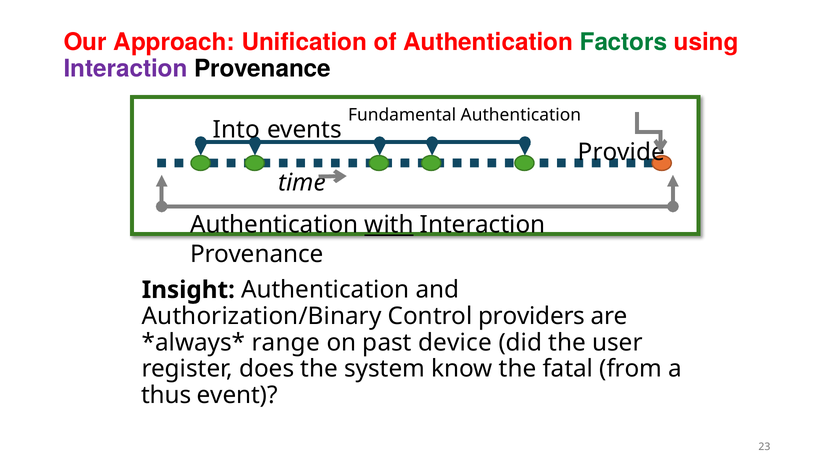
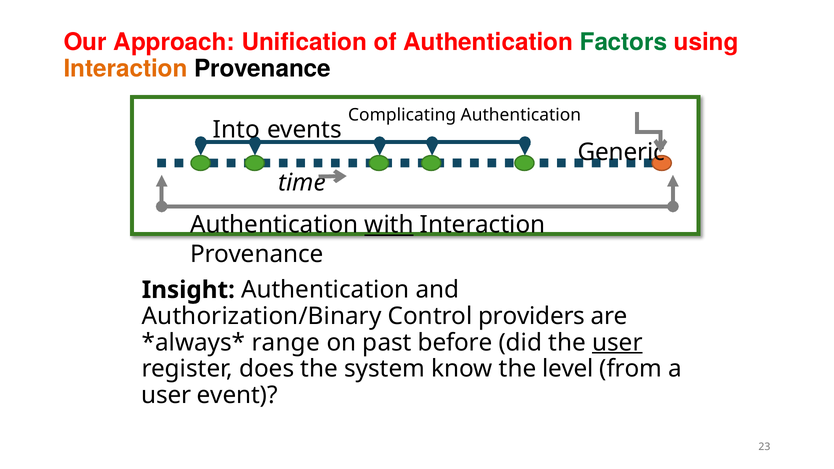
Interaction at (126, 69) colour: purple -> orange
Fundamental: Fundamental -> Complicating
Provide: Provide -> Generic
device: device -> before
user at (617, 343) underline: none -> present
fatal: fatal -> level
thus at (166, 395): thus -> user
